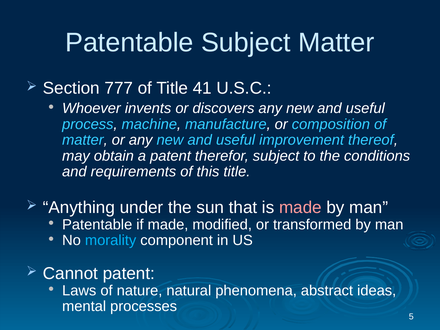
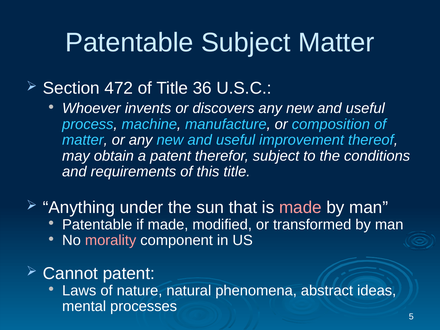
777: 777 -> 472
41: 41 -> 36
morality colour: light blue -> pink
